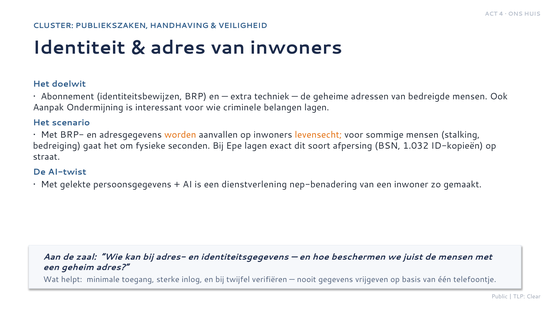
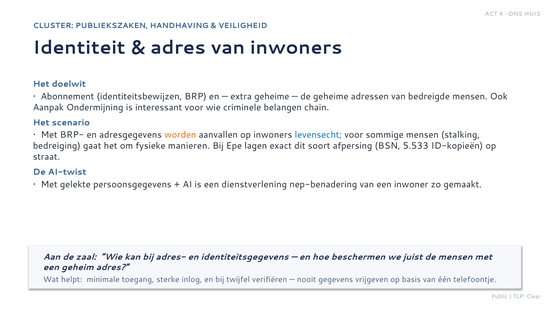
extra techniek: techniek -> geheime
belangen lagen: lagen -> chain
levensecht colour: orange -> blue
seconden: seconden -> manieren
1.032: 1.032 -> 5.533
